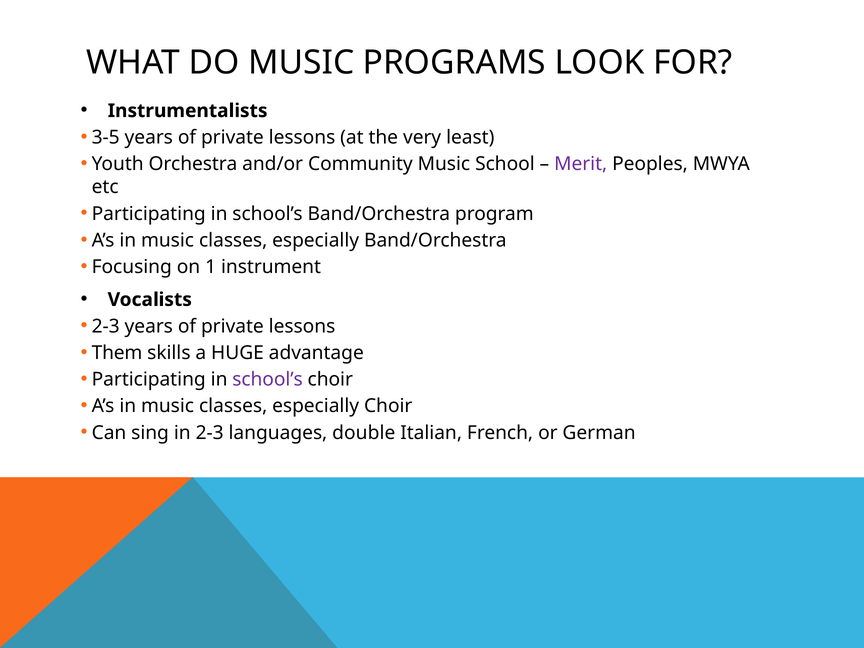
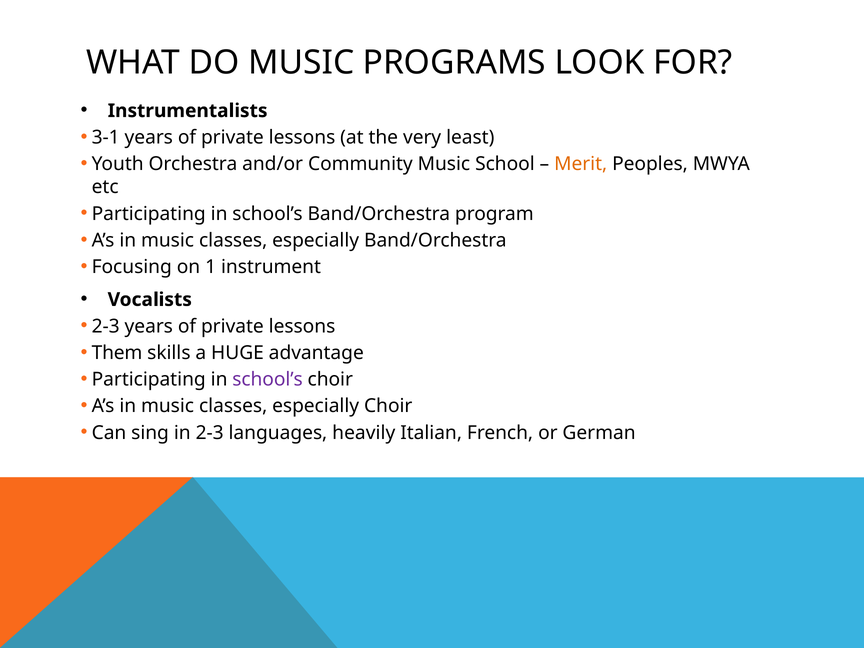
3-5: 3-5 -> 3-1
Merit colour: purple -> orange
double: double -> heavily
